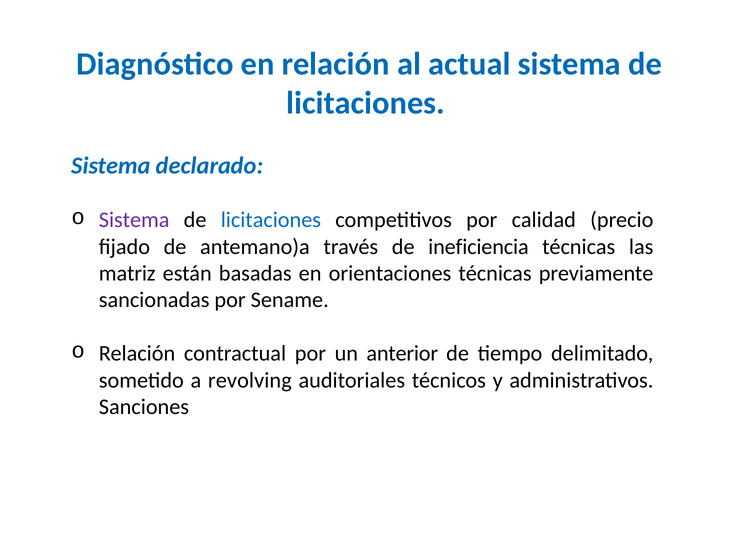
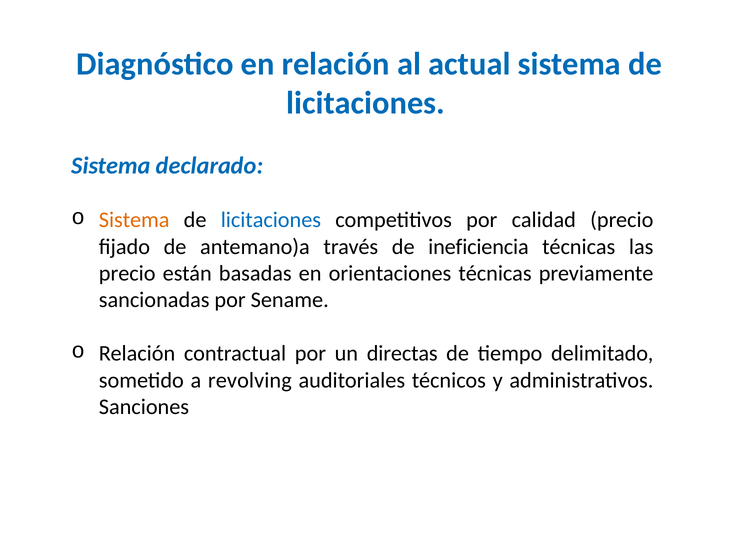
Sistema at (134, 220) colour: purple -> orange
matriz at (127, 274): matriz -> precio
anterior: anterior -> directas
